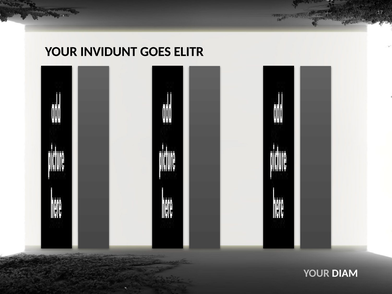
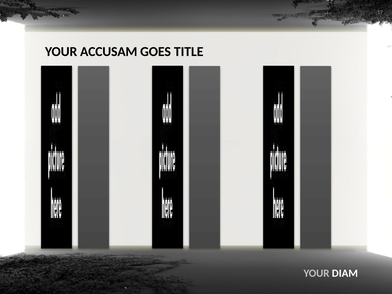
INVIDUNT: INVIDUNT -> ACCUSAM
ELITR: ELITR -> TITLE
